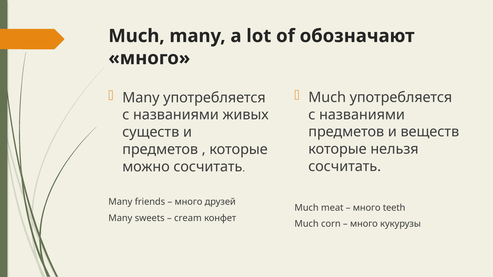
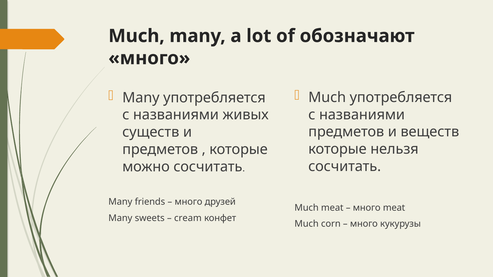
много teeth: teeth -> meat
